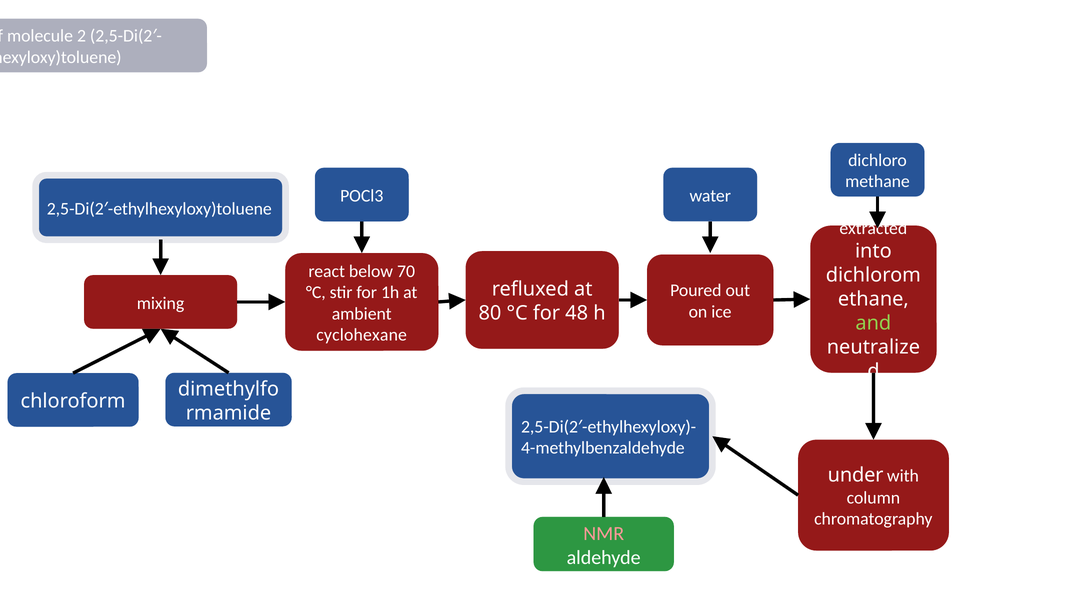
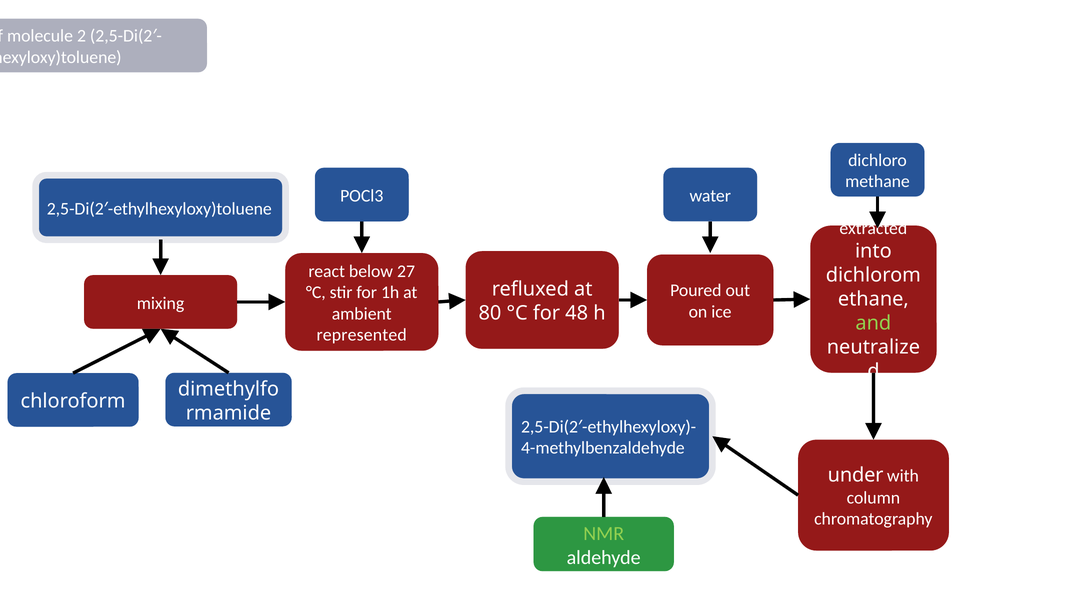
70: 70 -> 27
cyclohexane: cyclohexane -> represented
NMR colour: pink -> light green
